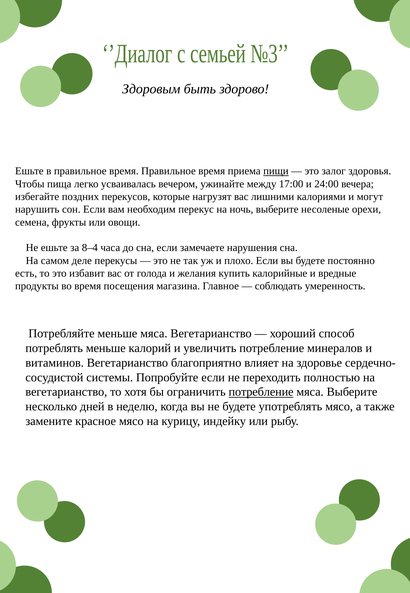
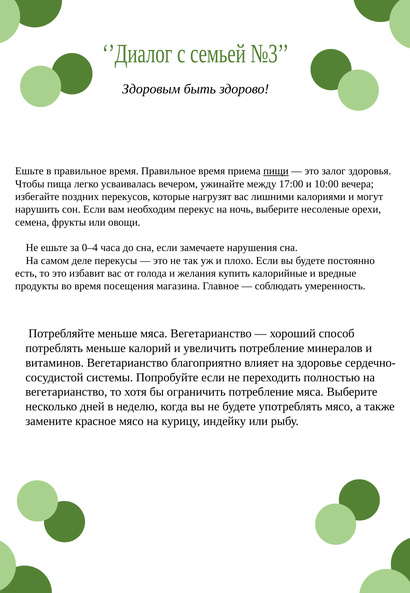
24:00: 24:00 -> 10:00
8–4: 8–4 -> 0–4
потребление at (261, 391) underline: present -> none
